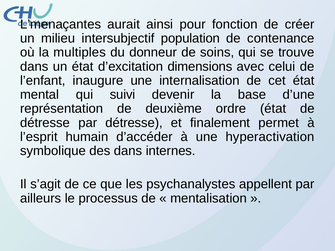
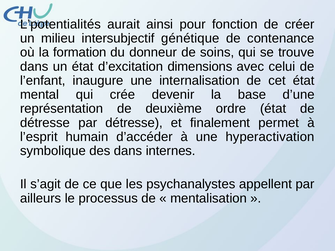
L’menaçantes: L’menaçantes -> L’potentialités
population: population -> génétique
multiples: multiples -> formation
suivi: suivi -> crée
